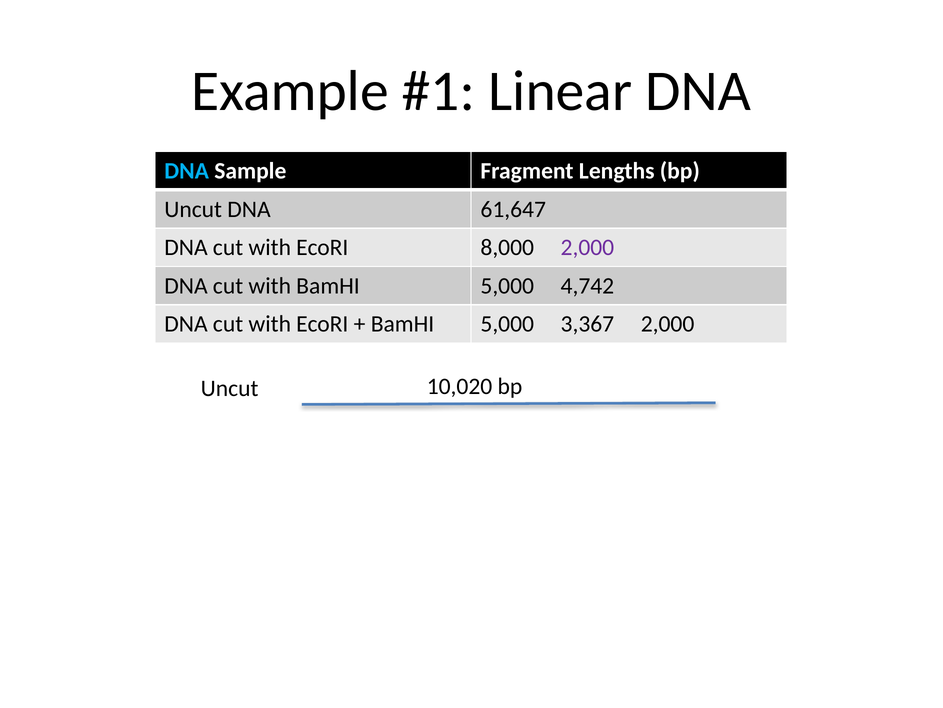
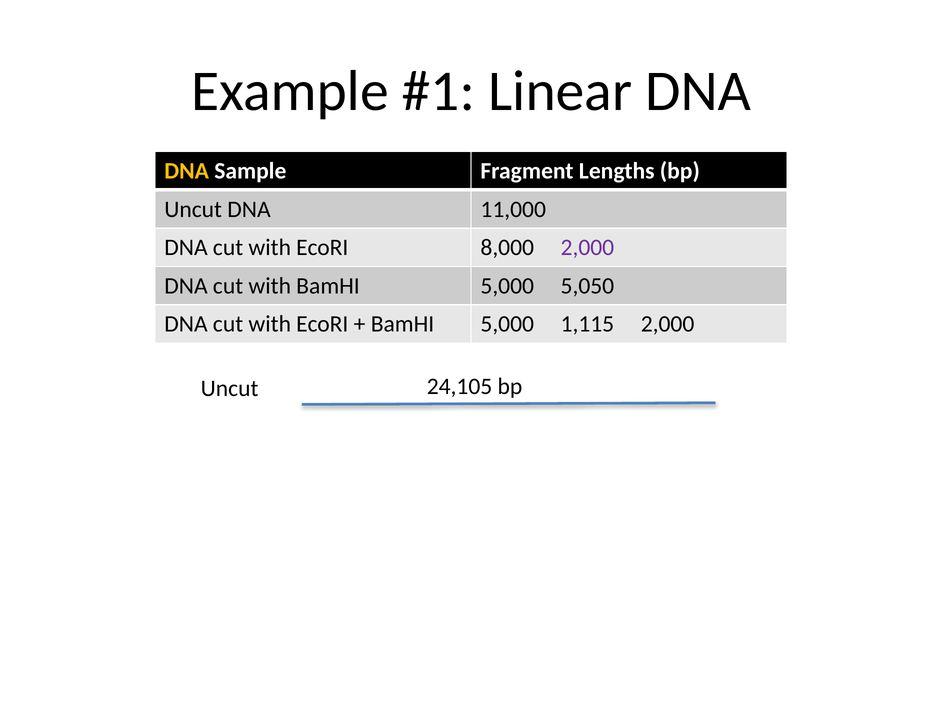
DNA at (187, 171) colour: light blue -> yellow
61,647: 61,647 -> 11,000
4,742: 4,742 -> 5,050
3,367: 3,367 -> 1,115
10,020: 10,020 -> 24,105
